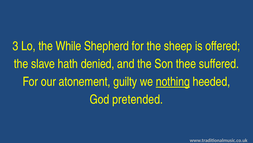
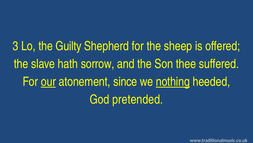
While: While -> Guilty
denied: denied -> sorrow
our underline: none -> present
guilty: guilty -> since
